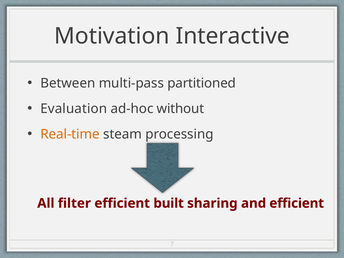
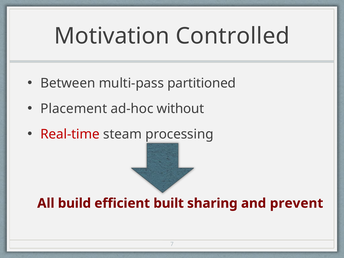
Interactive: Interactive -> Controlled
Evaluation: Evaluation -> Placement
Real-time colour: orange -> red
filter: filter -> build
and efficient: efficient -> prevent
